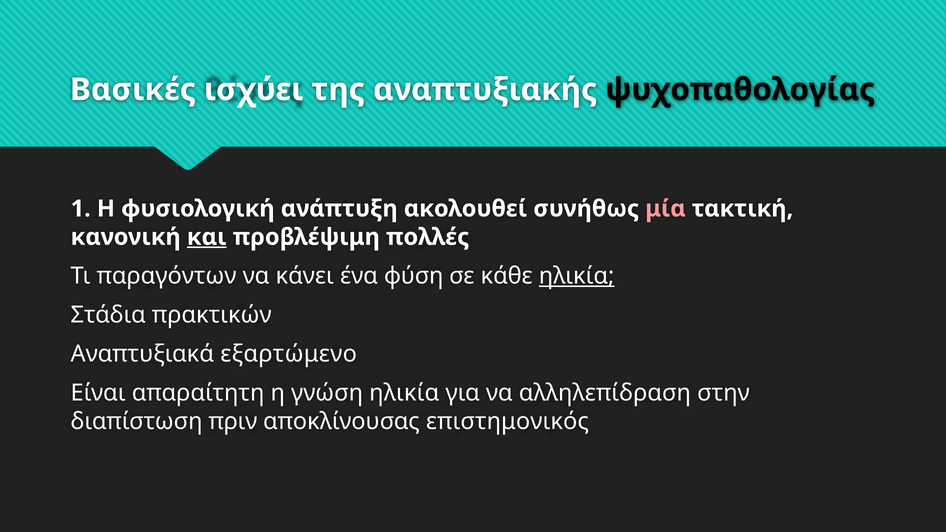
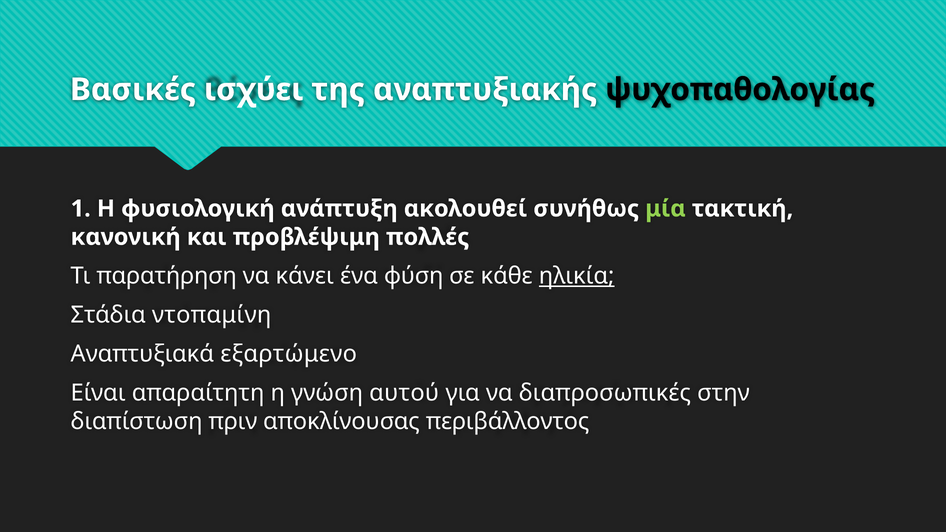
μία colour: pink -> light green
και underline: present -> none
παραγόντων: παραγόντων -> παρατήρηση
πρακτικών: πρακτικών -> ντοπαμίνη
γνώση ηλικία: ηλικία -> αυτού
αλληλεπίδραση: αλληλεπίδραση -> διαπροσωπικές
επιστημονικός: επιστημονικός -> περιβάλλοντος
